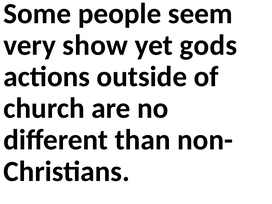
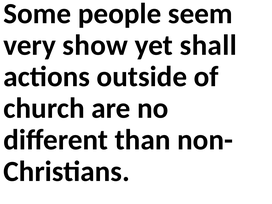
gods: gods -> shall
